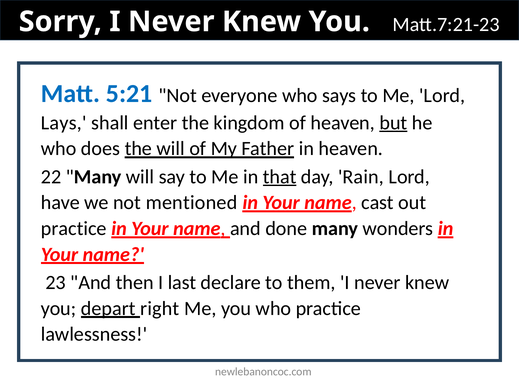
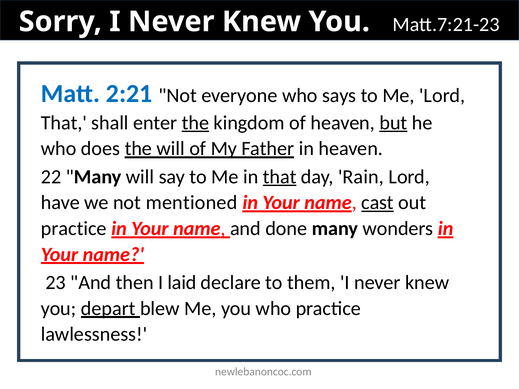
5:21: 5:21 -> 2:21
Lays at (64, 123): Lays -> That
the at (195, 123) underline: none -> present
cast underline: none -> present
last: last -> laid
right: right -> blew
